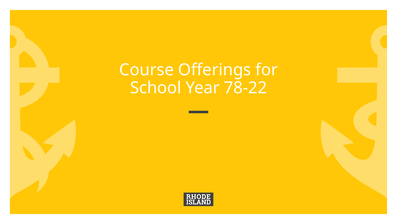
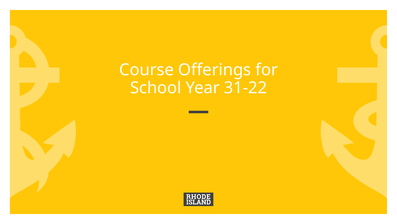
78-22: 78-22 -> 31-22
